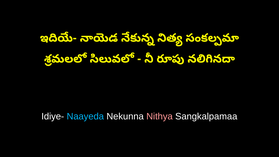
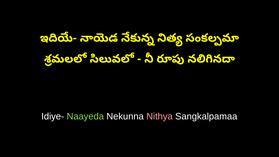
Naayeda colour: light blue -> light green
